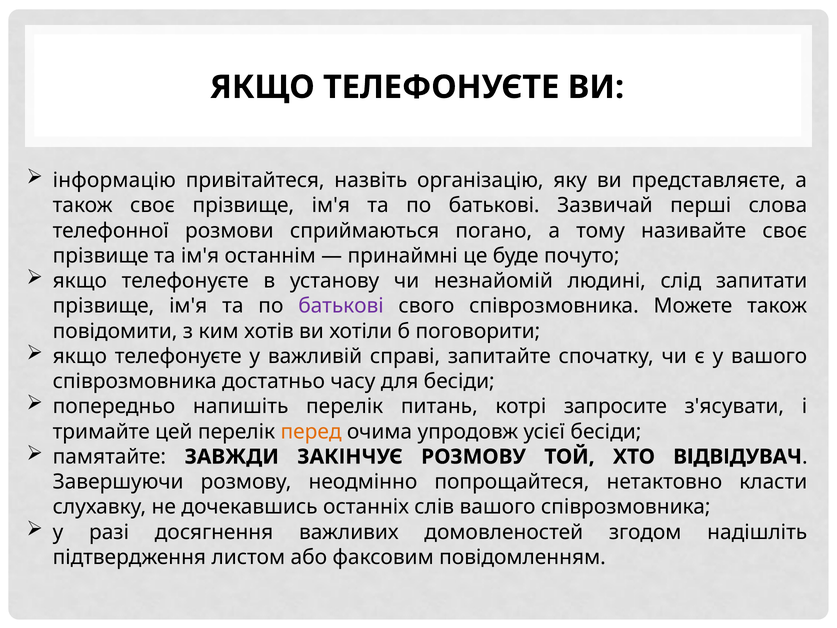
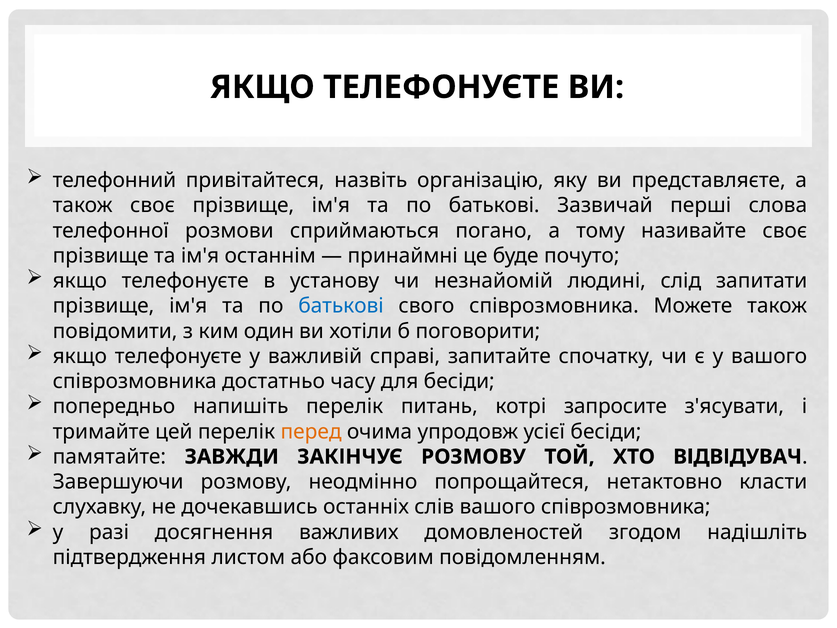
інформацію: інформацію -> телефонний
батькові at (341, 306) colour: purple -> blue
хотів: хотів -> один
